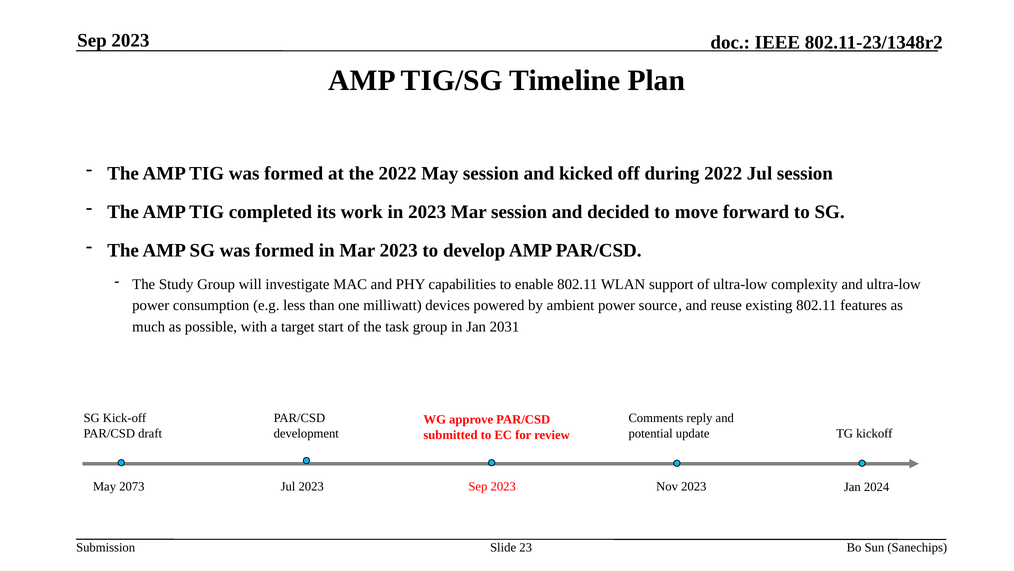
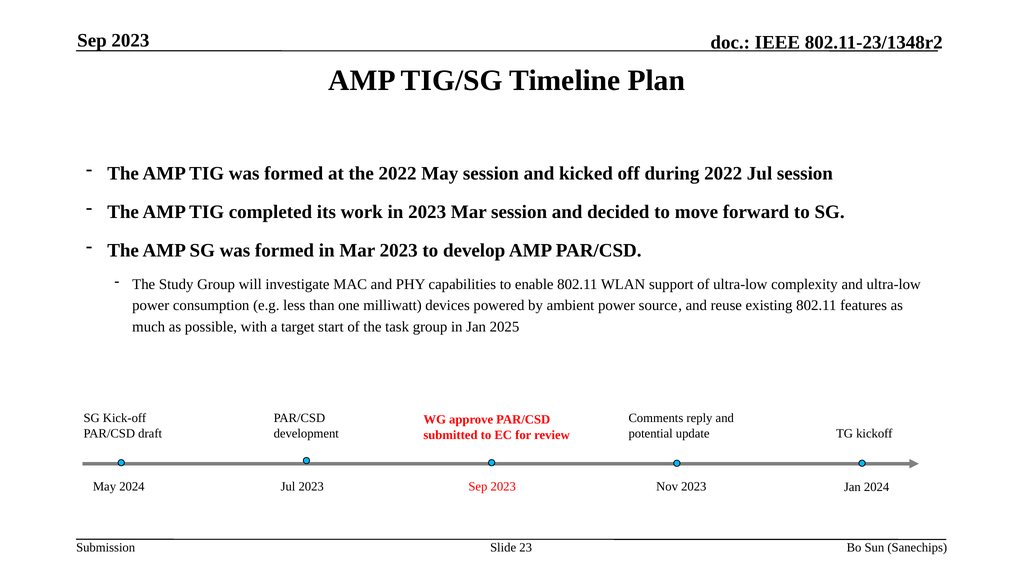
2031: 2031 -> 2025
May 2073: 2073 -> 2024
